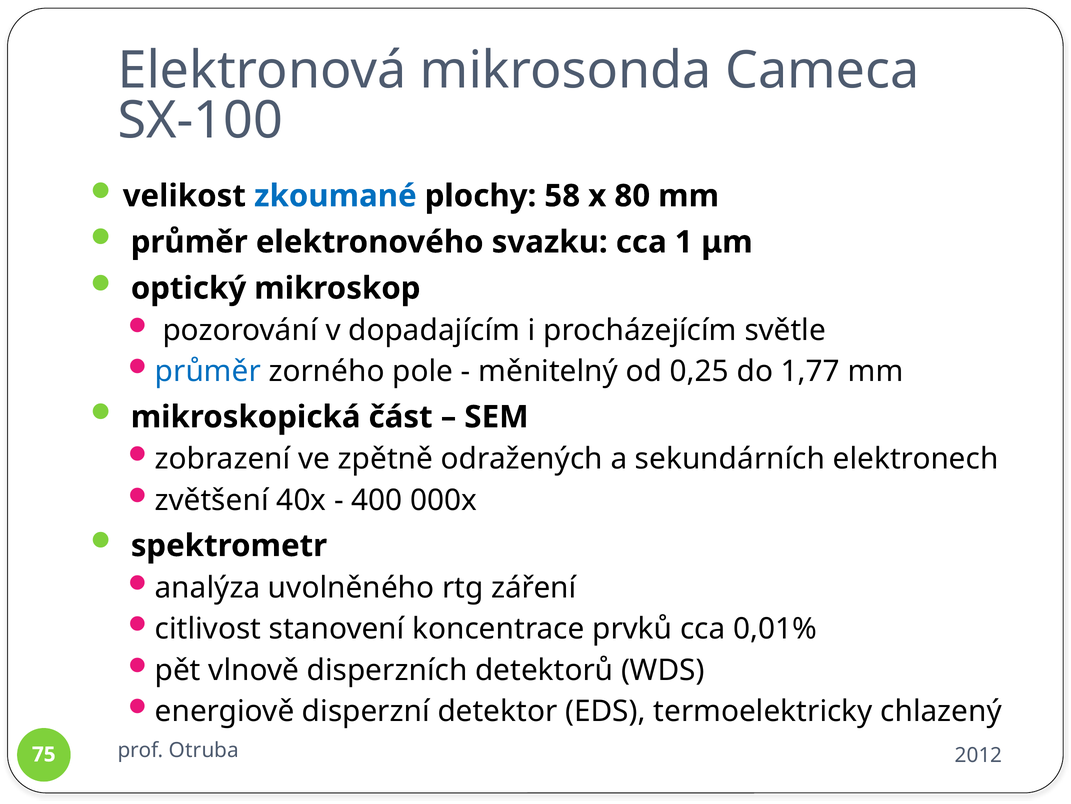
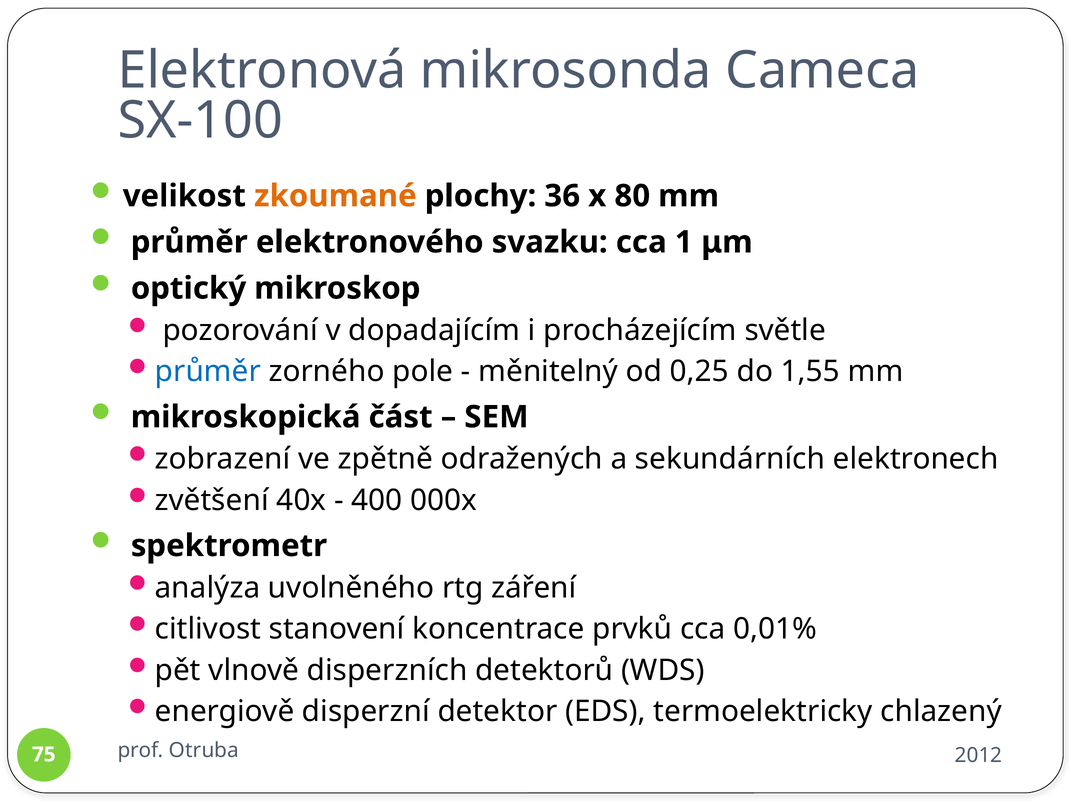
zkoumané colour: blue -> orange
58: 58 -> 36
1,77: 1,77 -> 1,55
